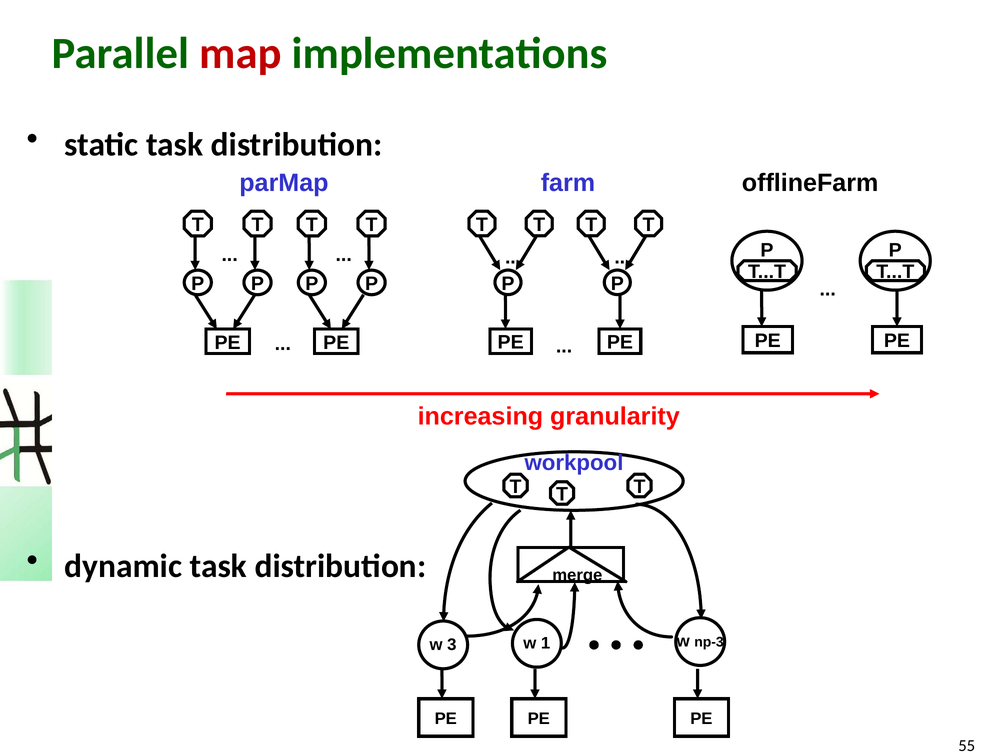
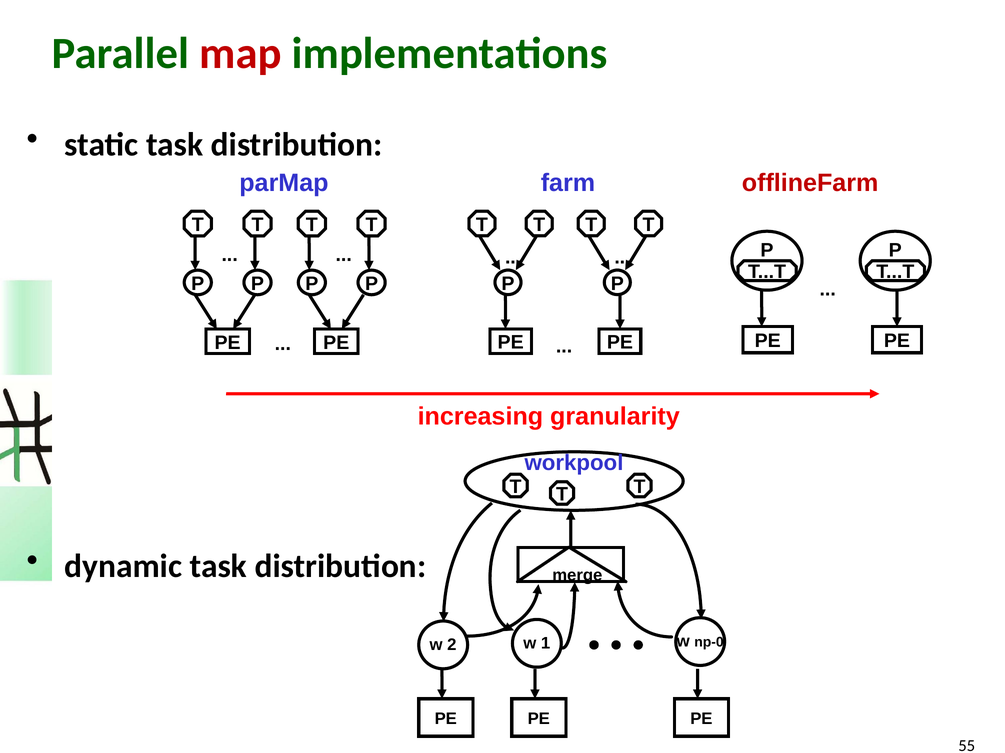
offlineFarm colour: black -> red
np-3: np-3 -> np-0
3: 3 -> 2
